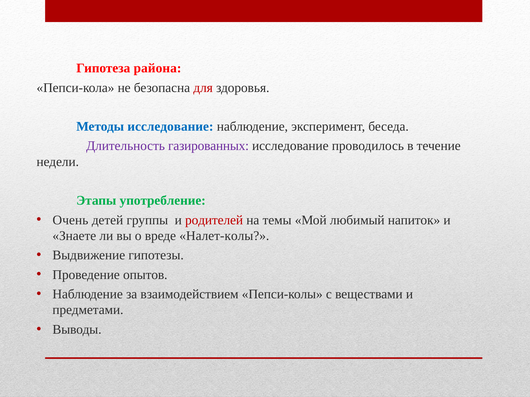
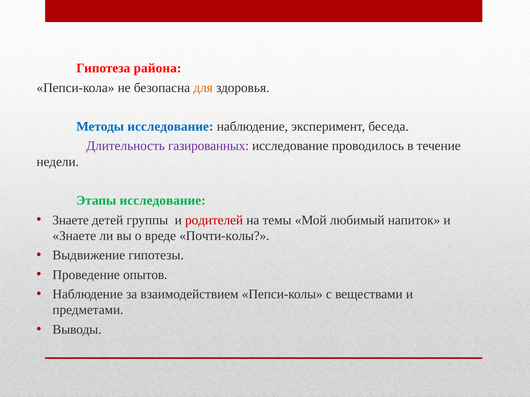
для colour: red -> orange
Этапы употребление: употребление -> исследование
Очень at (70, 220): Очень -> Знаете
Налет-колы: Налет-колы -> Почти-колы
